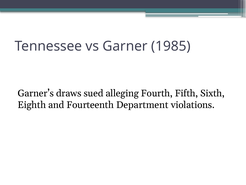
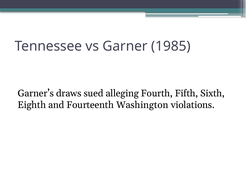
Department: Department -> Washington
